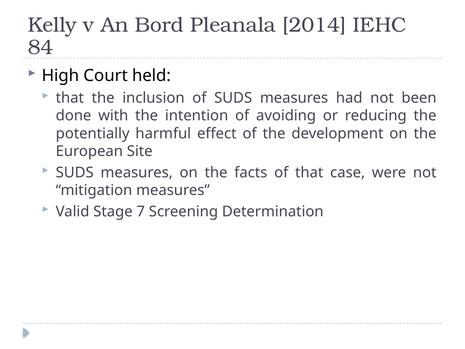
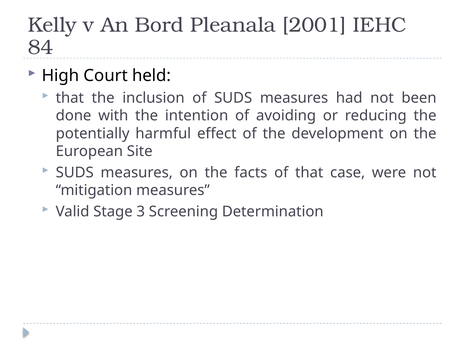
2014: 2014 -> 2001
7: 7 -> 3
